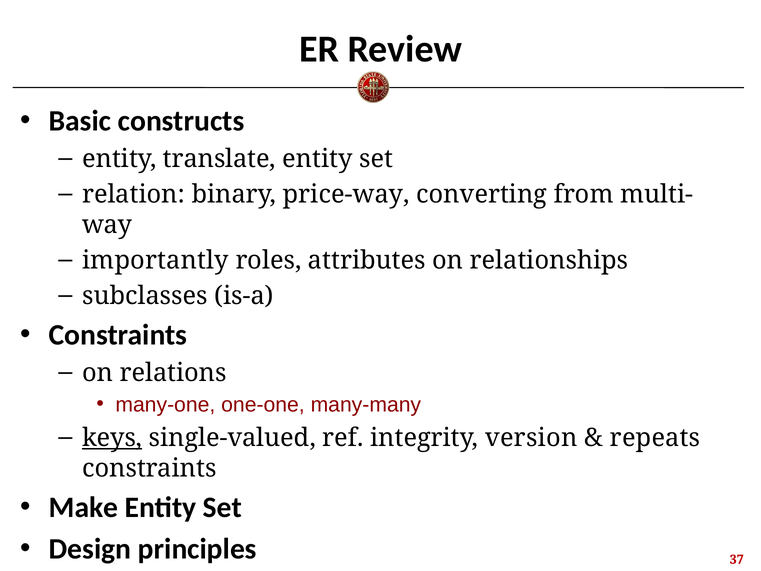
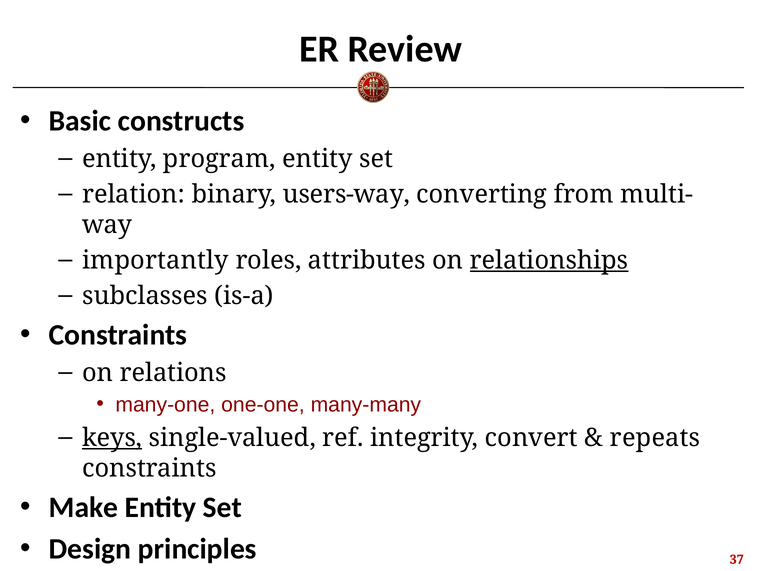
translate: translate -> program
price-way: price-way -> users-way
relationships underline: none -> present
version: version -> convert
